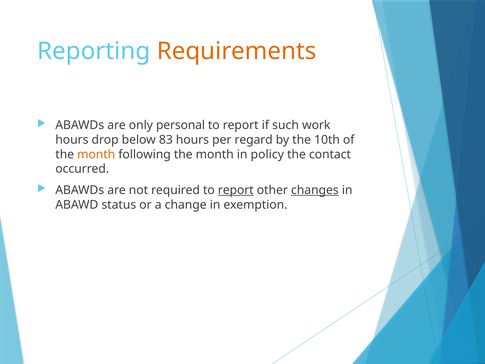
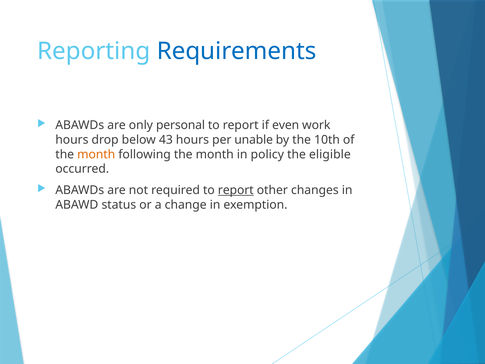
Requirements colour: orange -> blue
such: such -> even
83: 83 -> 43
regard: regard -> unable
contact: contact -> eligible
changes underline: present -> none
